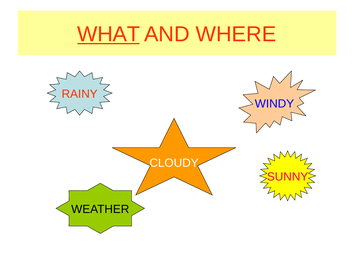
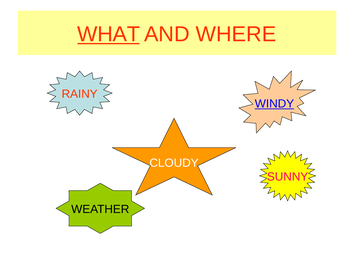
WINDY underline: none -> present
